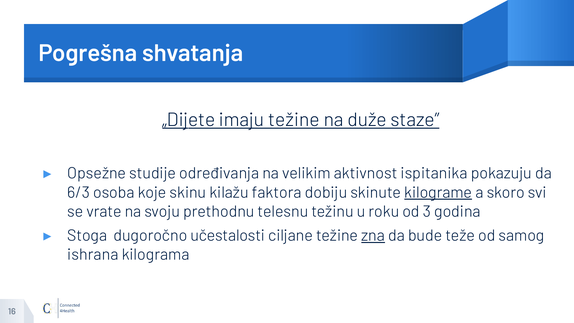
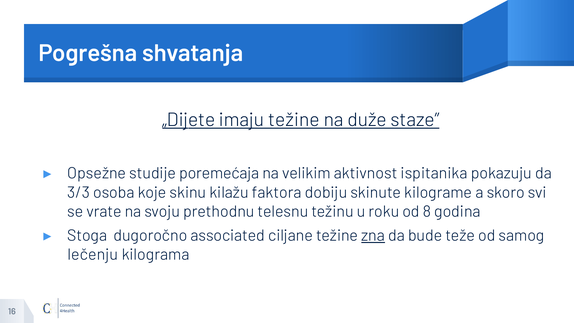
određivanja: određivanja -> poremećaja
6/3: 6/3 -> 3/3
kilograme underline: present -> none
3: 3 -> 8
učestalosti: učestalosti -> associated
ishrana: ishrana -> lečenju
